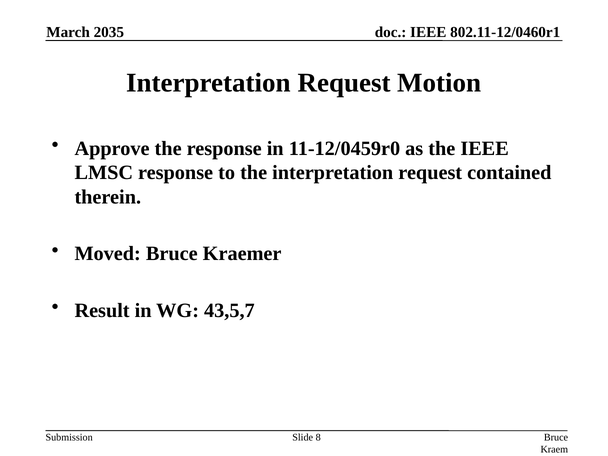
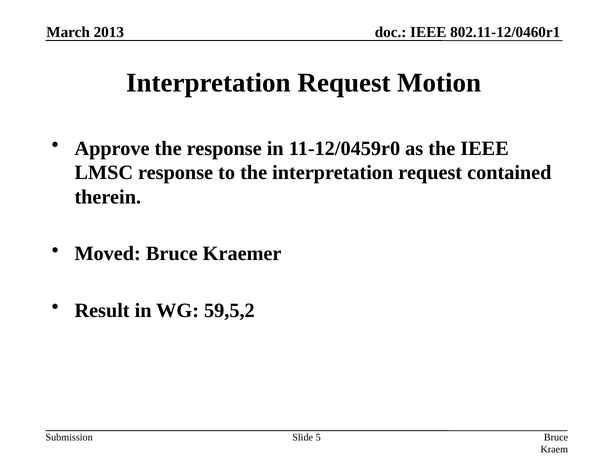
2035: 2035 -> 2013
43,5,7: 43,5,7 -> 59,5,2
8: 8 -> 5
